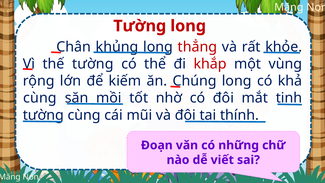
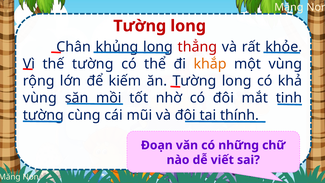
khắp colour: red -> orange
ăn Chúng: Chúng -> Tường
cùng at (40, 98): cùng -> vùng
